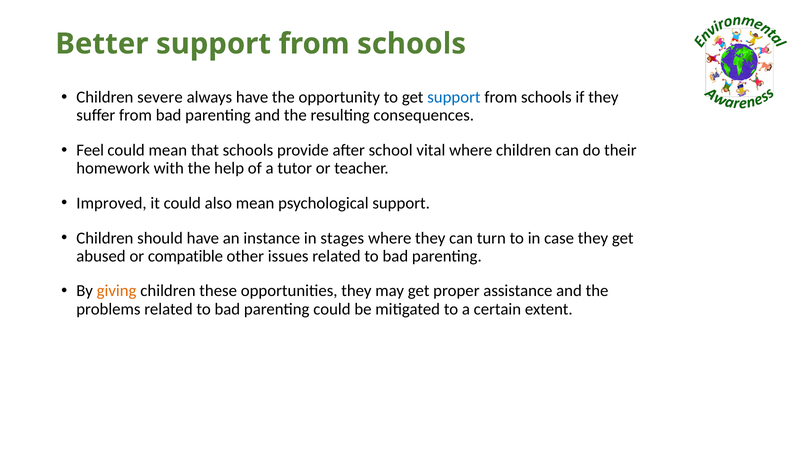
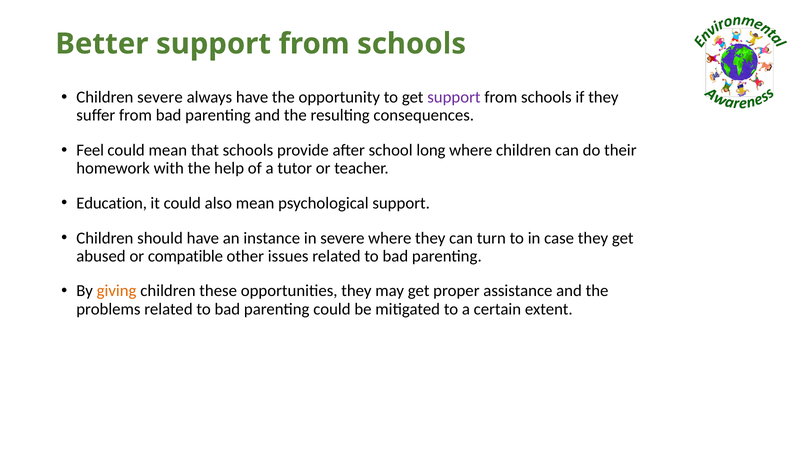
support at (454, 97) colour: blue -> purple
vital: vital -> long
Improved: Improved -> Education
in stages: stages -> severe
